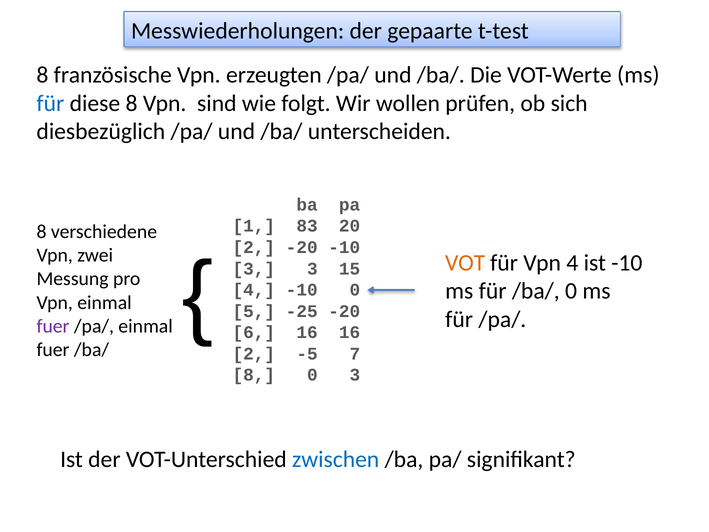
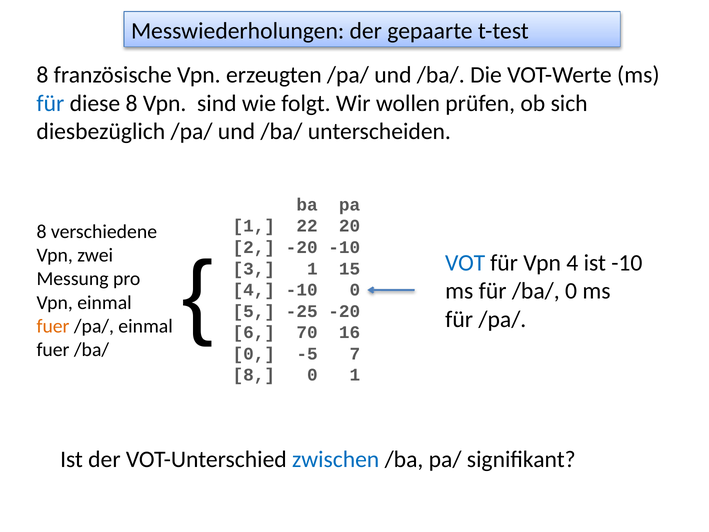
83: 83 -> 22
VOT colour: orange -> blue
3 3: 3 -> 1
fuer at (53, 326) colour: purple -> orange
6 16: 16 -> 70
2 at (254, 354): 2 -> 0
0 3: 3 -> 1
